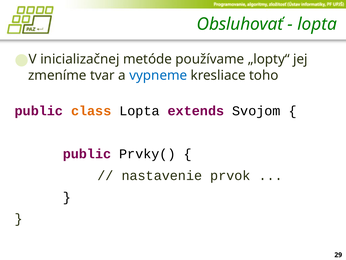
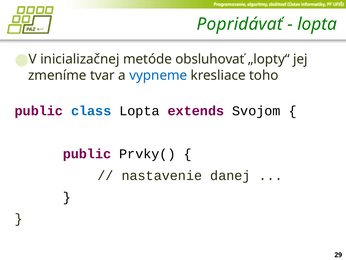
Obsluhovať: Obsluhovať -> Popridávať
používame: používame -> obsluhovať
class colour: orange -> blue
prvok: prvok -> danej
